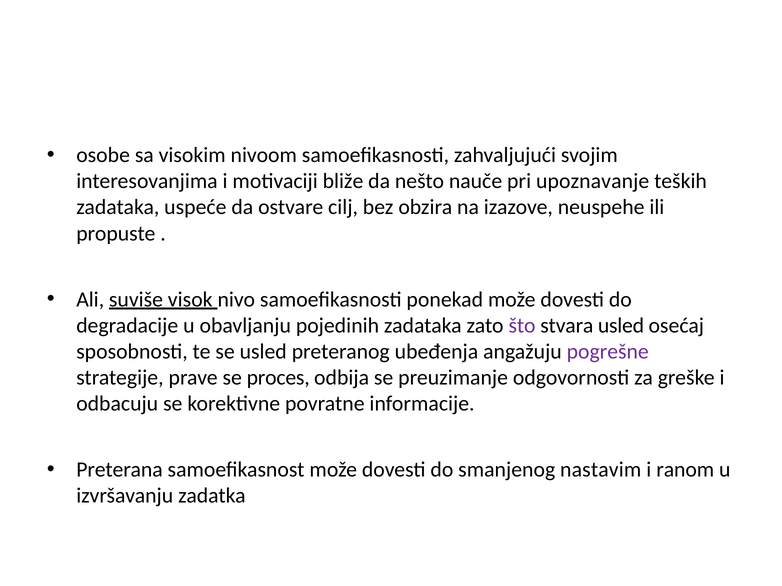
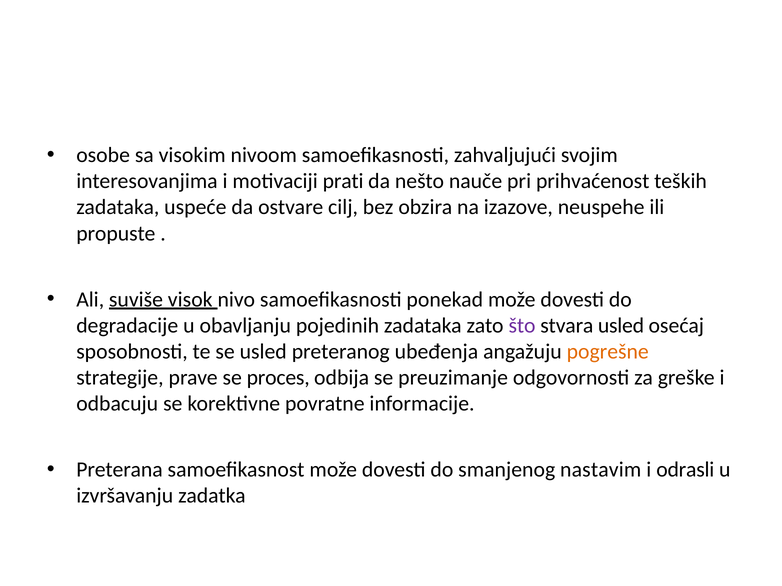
bliže: bliže -> prati
upoznavanje: upoznavanje -> prihvaćenost
pogrešne colour: purple -> orange
ranom: ranom -> odrasli
